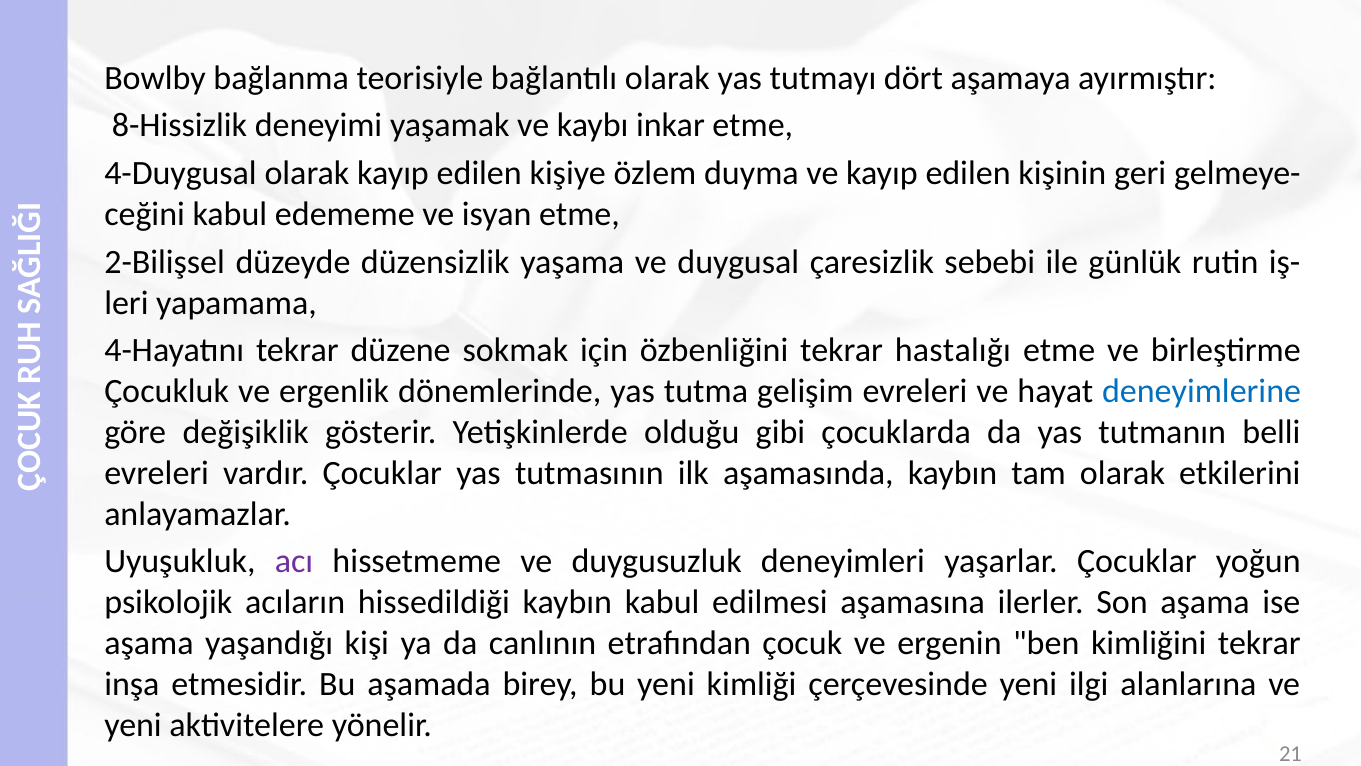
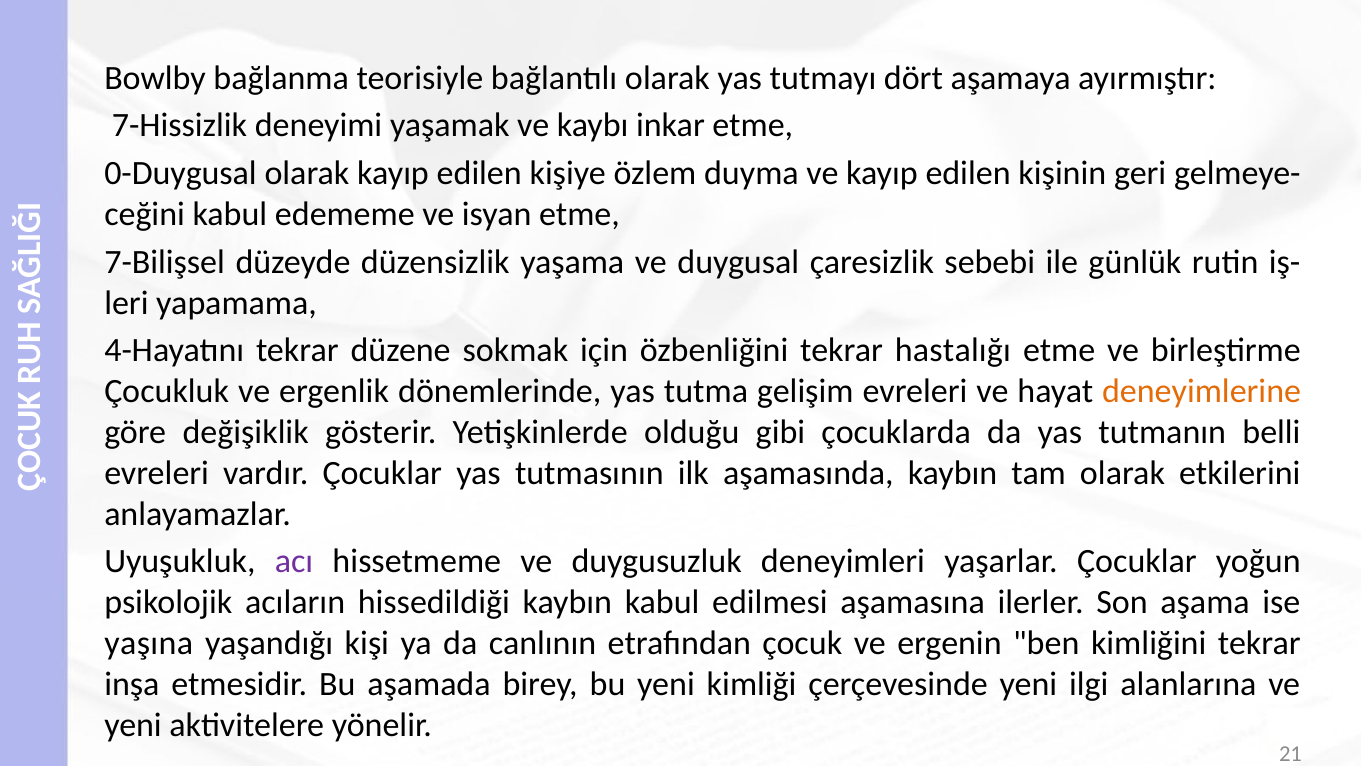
8-Hissizlik: 8-Hissizlik -> 7-Hissizlik
4-Duygusal: 4-Duygusal -> 0-Duygusal
2-Bilişsel: 2-Bilişsel -> 7-Bilişsel
deneyimlerine colour: blue -> orange
aşama at (149, 643): aşama -> yaşına
